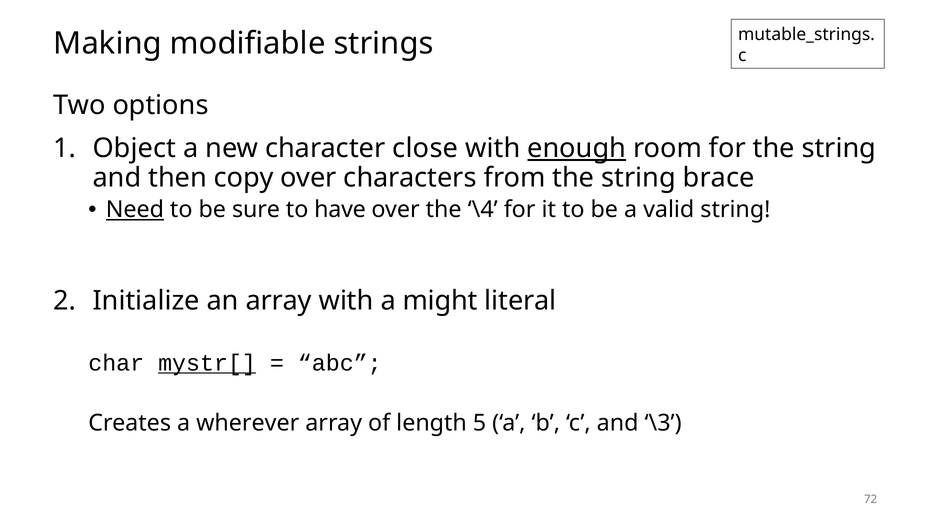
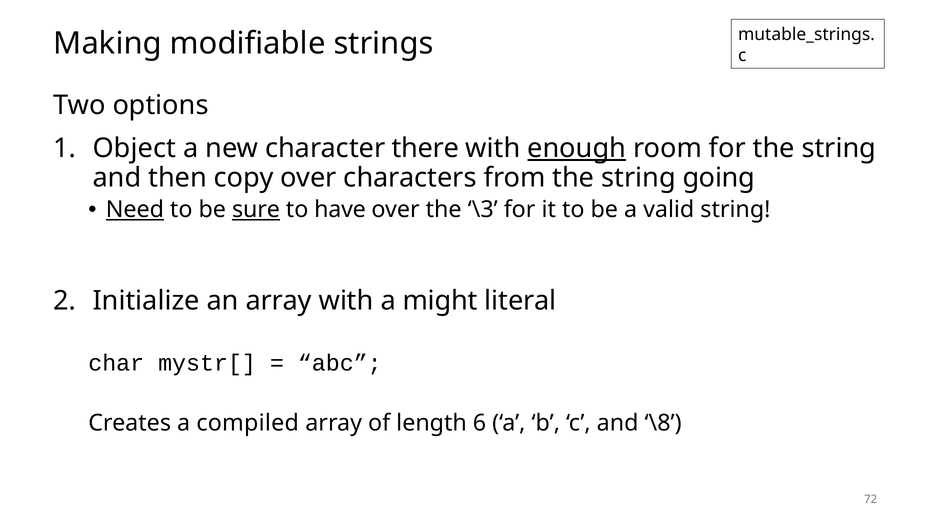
close: close -> there
brace: brace -> going
sure underline: none -> present
\4: \4 -> \3
mystr[ underline: present -> none
wherever: wherever -> compiled
5: 5 -> 6
\3: \3 -> \8
